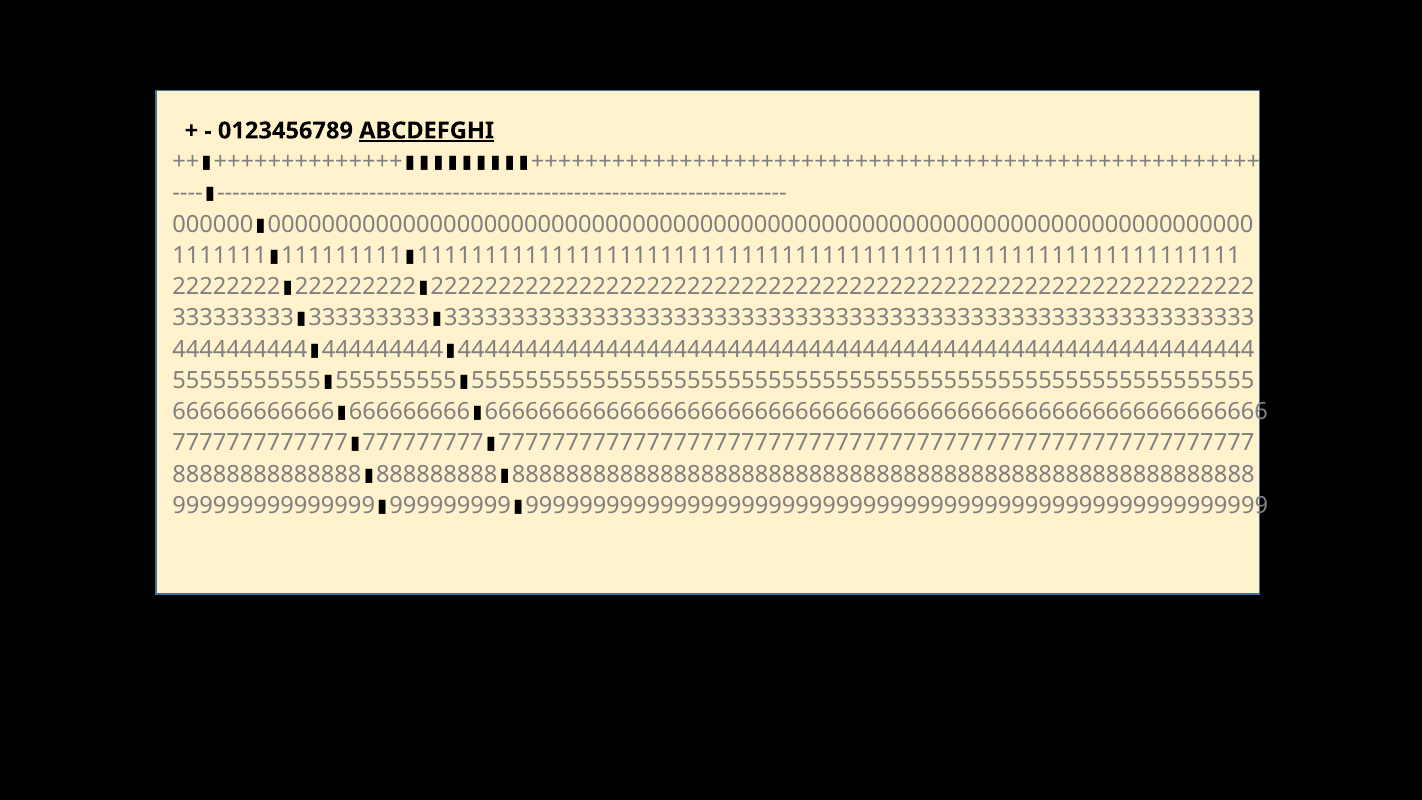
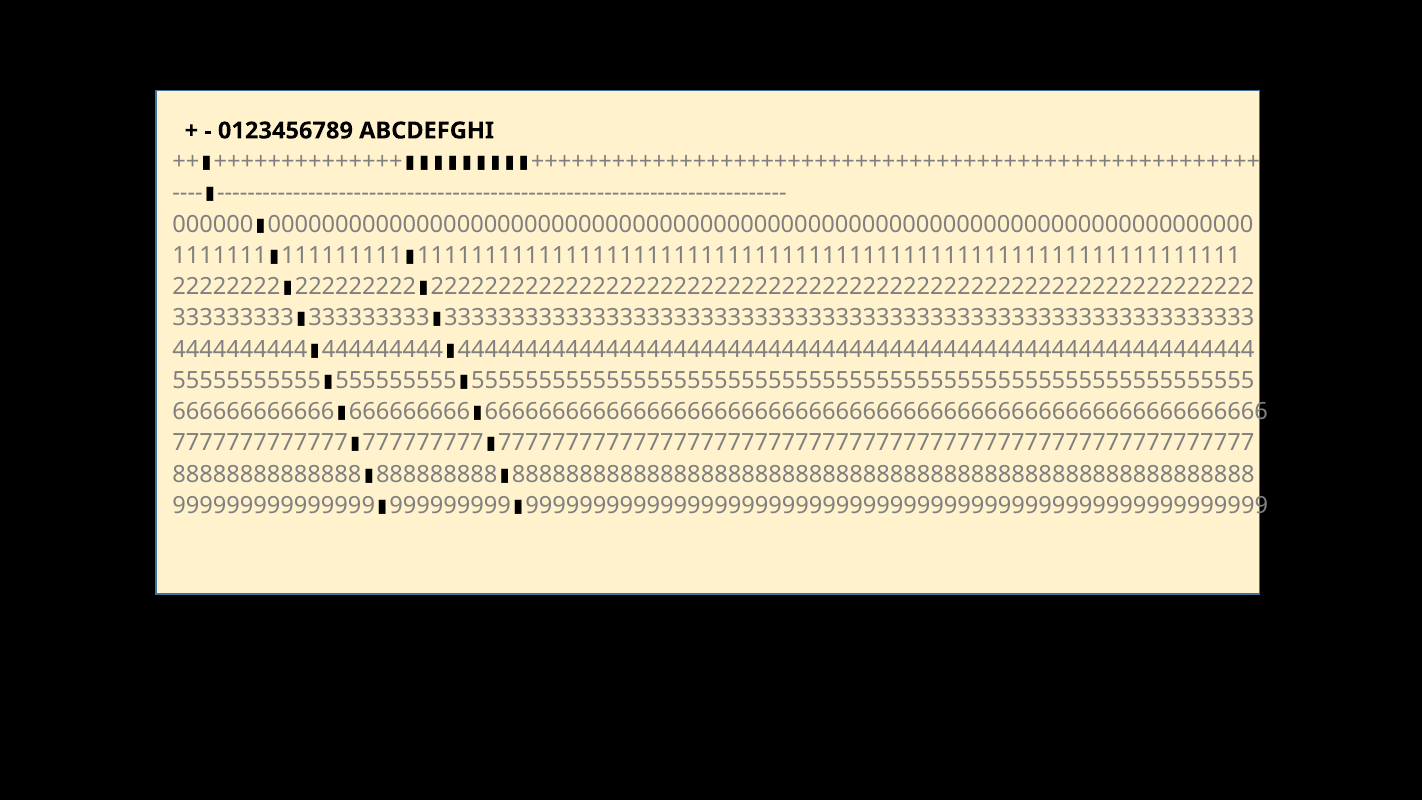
ABCDEFGHI underline: present -> none
